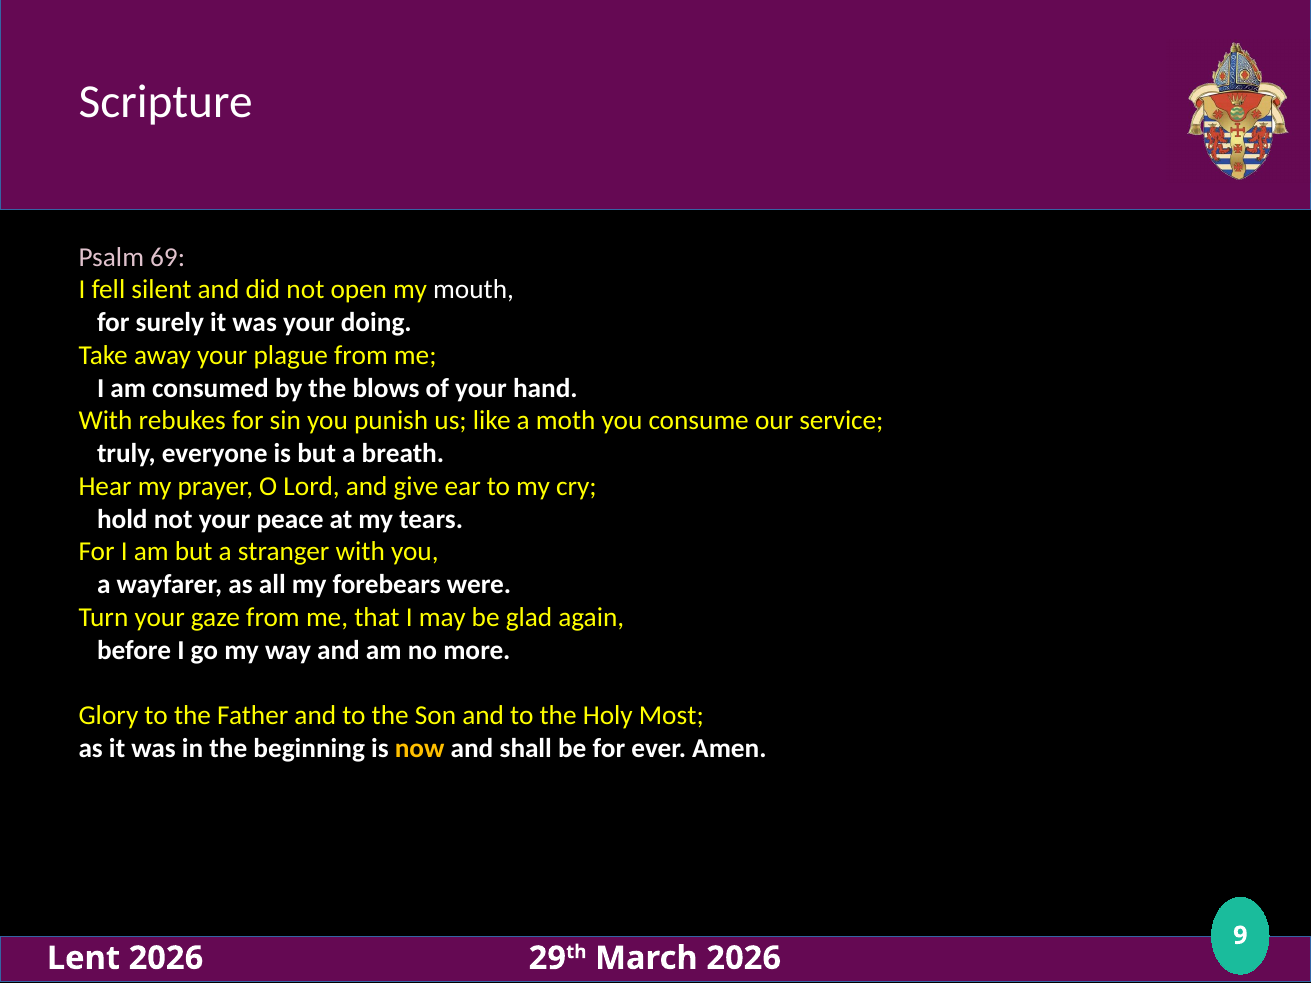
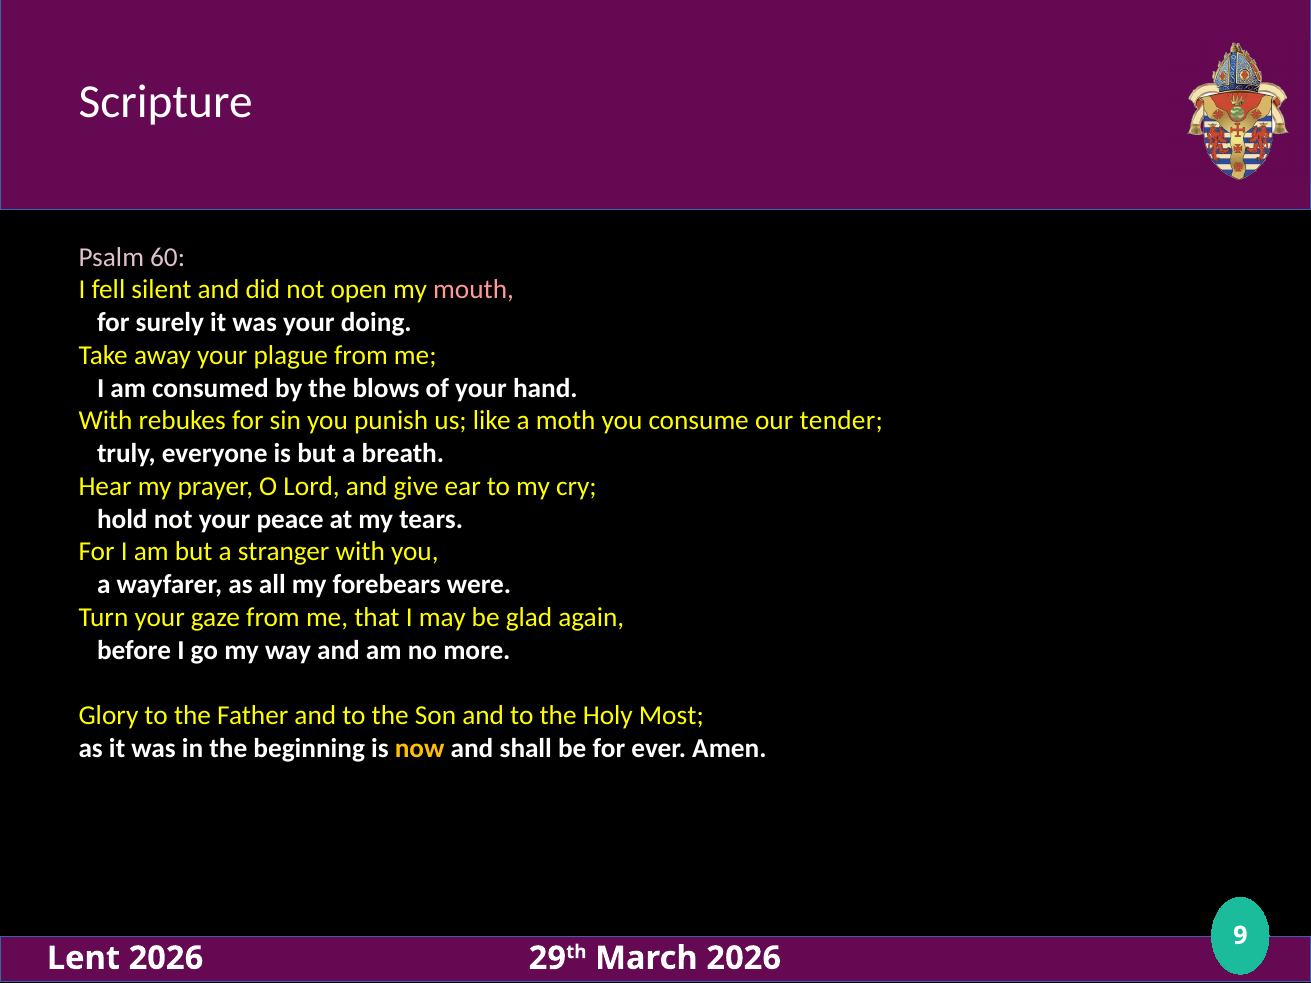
69: 69 -> 60
mouth colour: white -> pink
service: service -> tender
